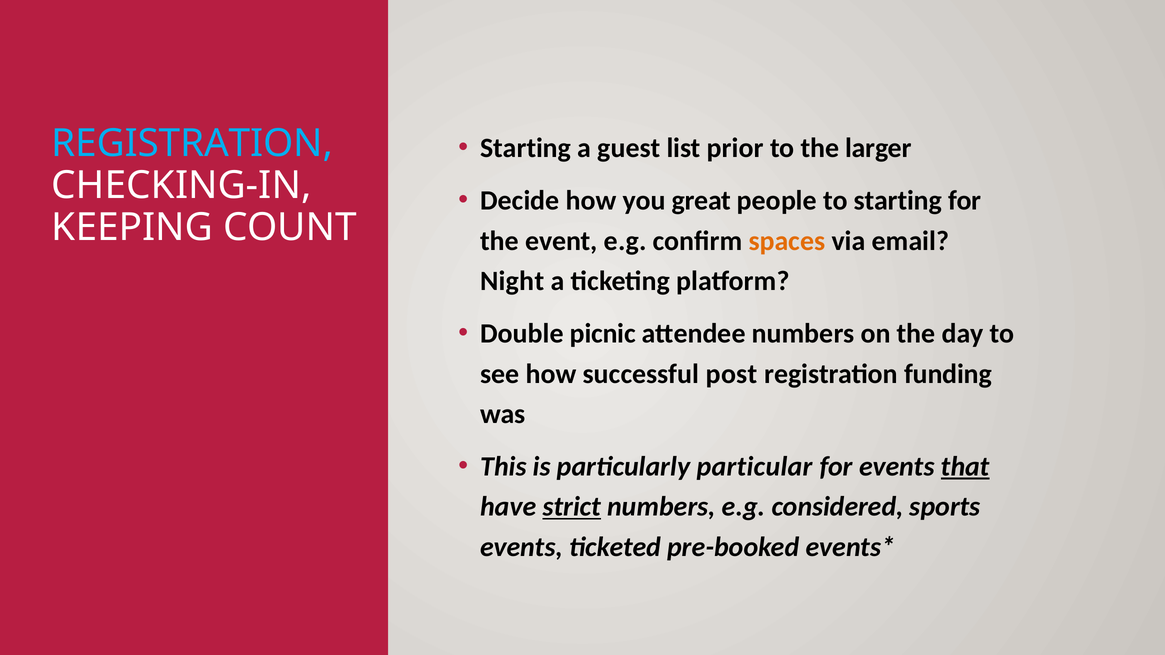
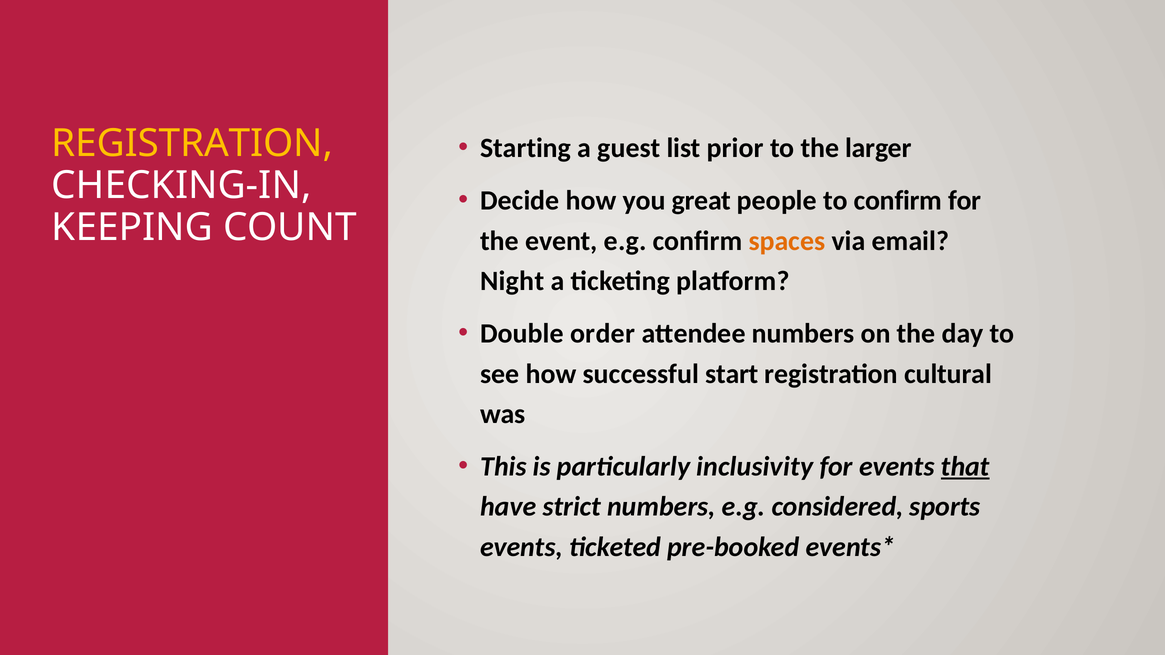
REGISTRATION at (192, 144) colour: light blue -> yellow
to starting: starting -> confirm
picnic: picnic -> order
post: post -> start
funding: funding -> cultural
particular: particular -> inclusivity
strict underline: present -> none
